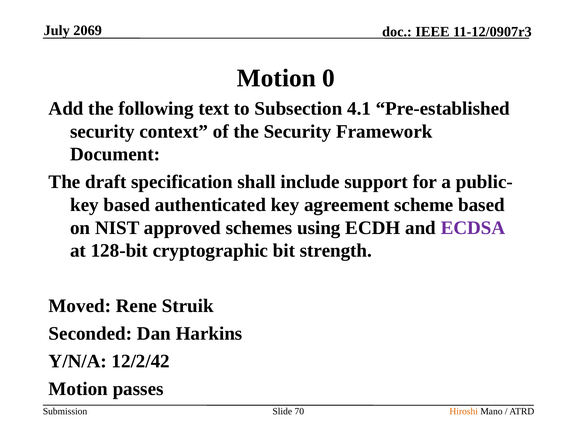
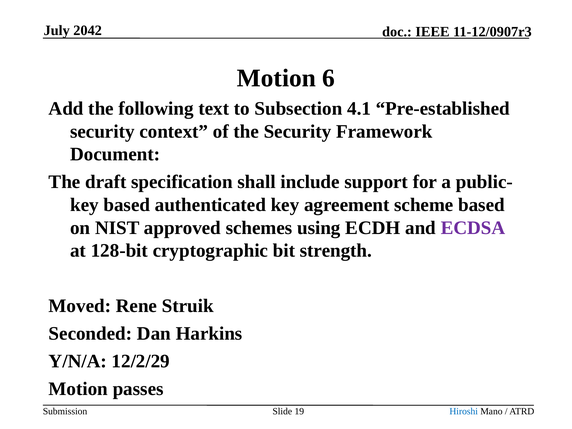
2069: 2069 -> 2042
0: 0 -> 6
12/2/42: 12/2/42 -> 12/2/29
70: 70 -> 19
Hiroshi colour: orange -> blue
